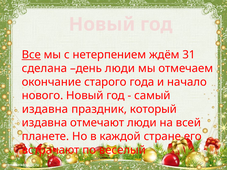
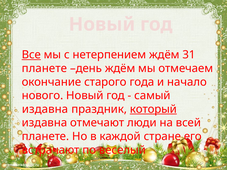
сделана at (44, 68): сделана -> планете
день люди: люди -> ждём
который underline: none -> present
